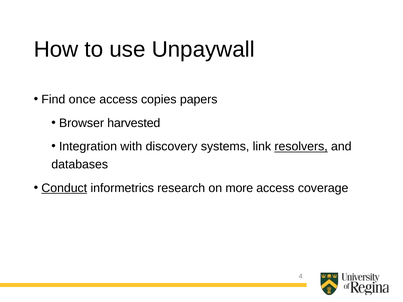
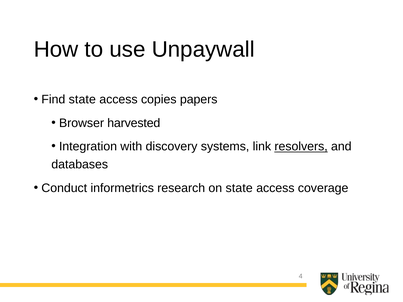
Find once: once -> state
Conduct underline: present -> none
on more: more -> state
